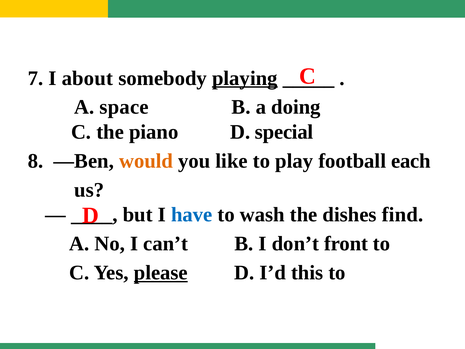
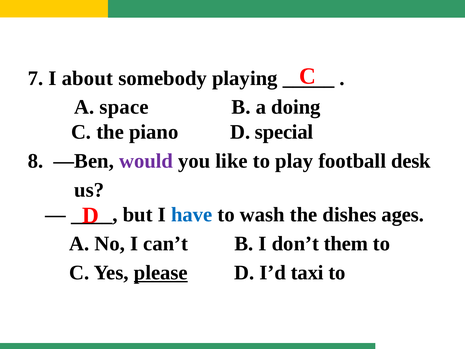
playing underline: present -> none
would colour: orange -> purple
each: each -> desk
find: find -> ages
front: front -> them
this: this -> taxi
